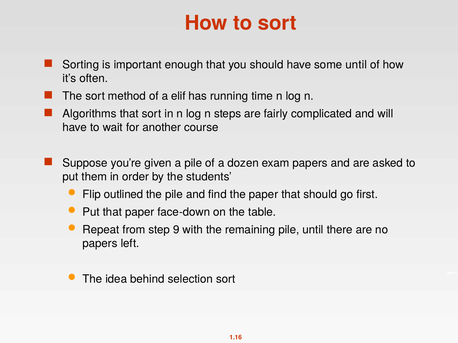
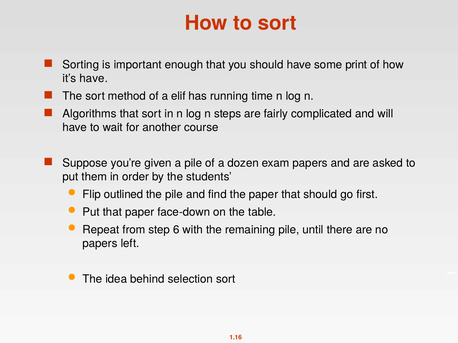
some until: until -> print
it’s often: often -> have
9: 9 -> 6
